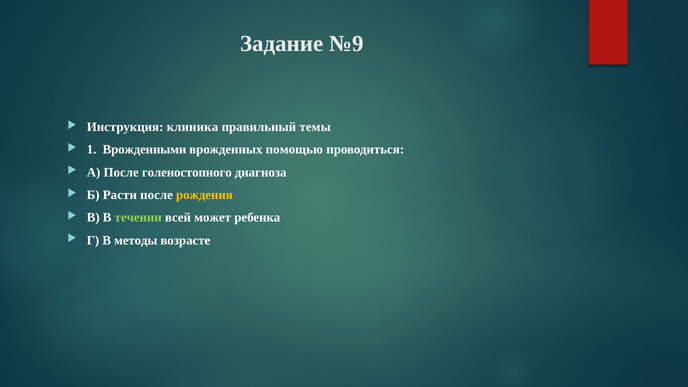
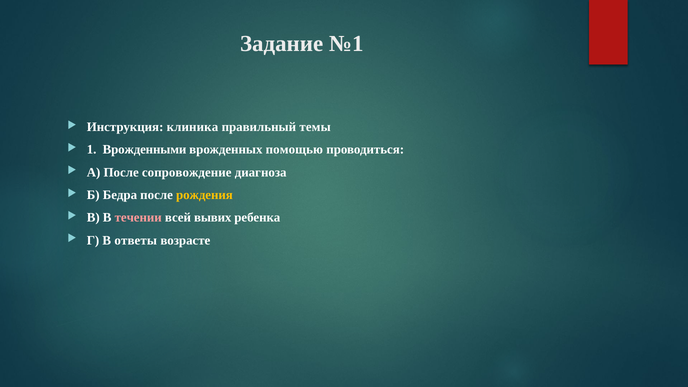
№9: №9 -> №1
голеностопного: голеностопного -> сопровождение
Расти: Расти -> Бедра
течении colour: light green -> pink
может: может -> вывих
методы: методы -> ответы
